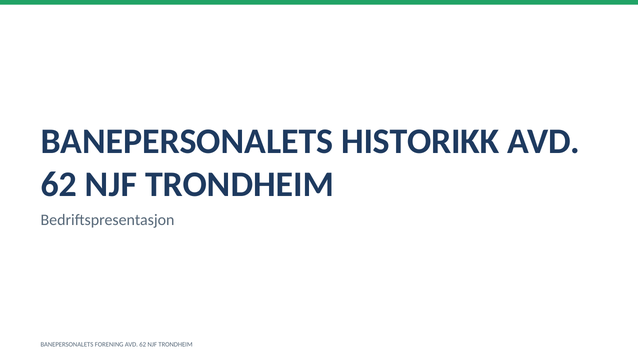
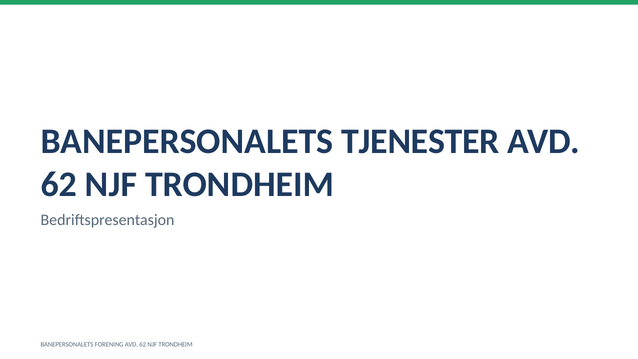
HISTORIKK: HISTORIKK -> TJENESTER
